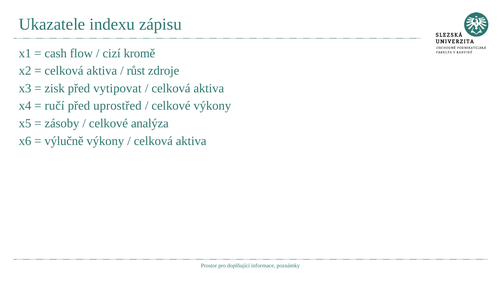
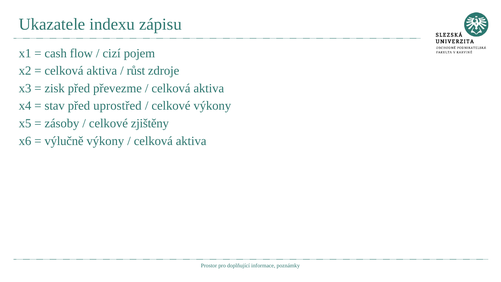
kromě: kromě -> pojem
vytipovat: vytipovat -> převezme
ručí: ručí -> stav
analýza: analýza -> zjištěny
